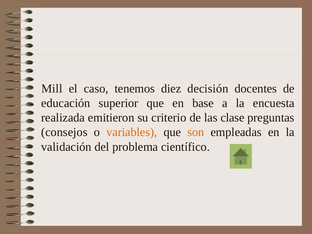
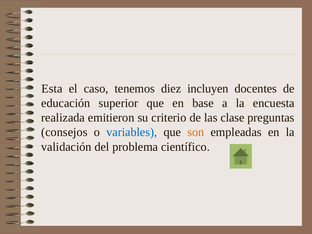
Mill: Mill -> Esta
decisión: decisión -> incluyen
variables colour: orange -> blue
